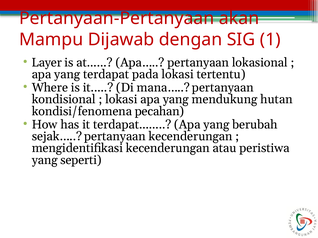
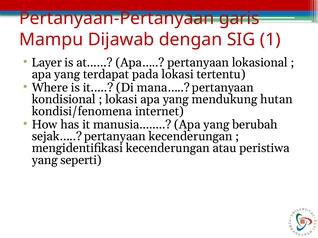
akan: akan -> garis
pecahan: pecahan -> internet
it terdapat: terdapat -> manusia
